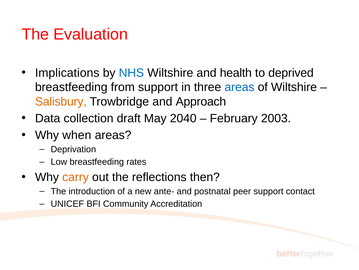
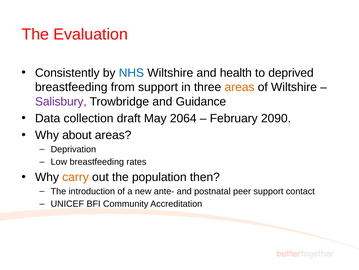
Implications: Implications -> Consistently
areas at (239, 87) colour: blue -> orange
Salisbury colour: orange -> purple
Approach: Approach -> Guidance
2040: 2040 -> 2064
2003: 2003 -> 2090
when: when -> about
reflections: reflections -> population
